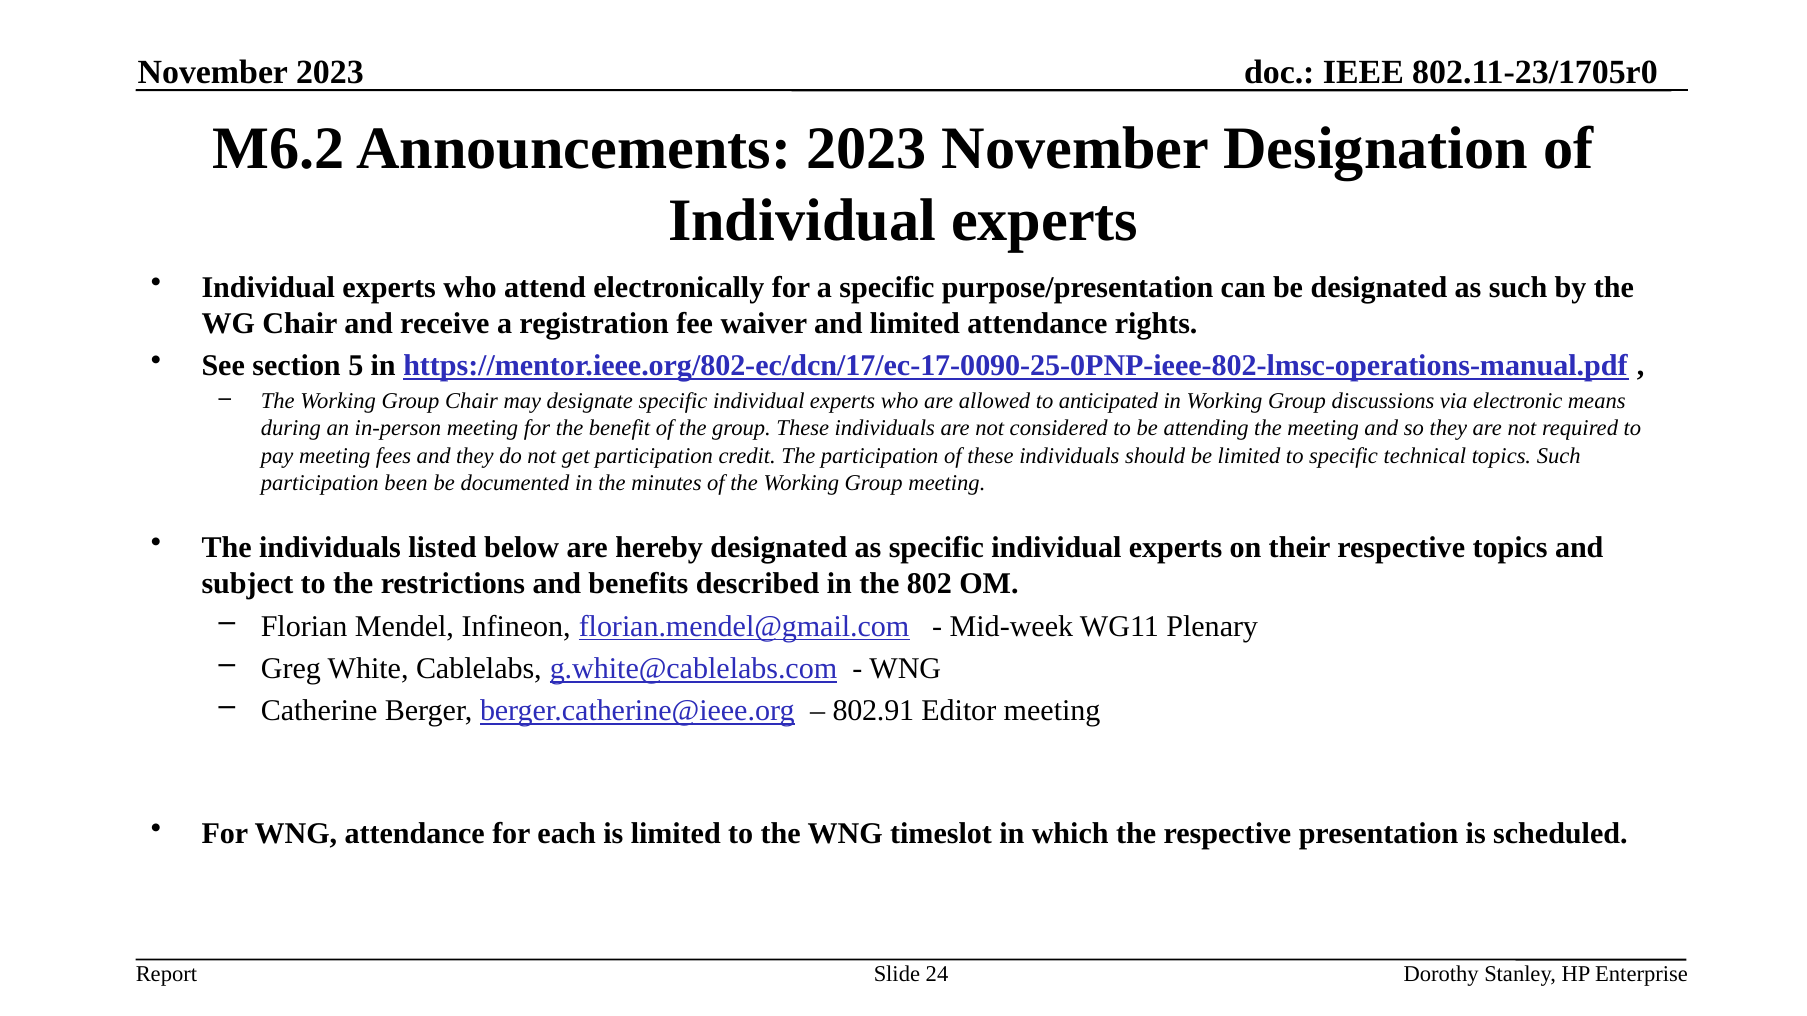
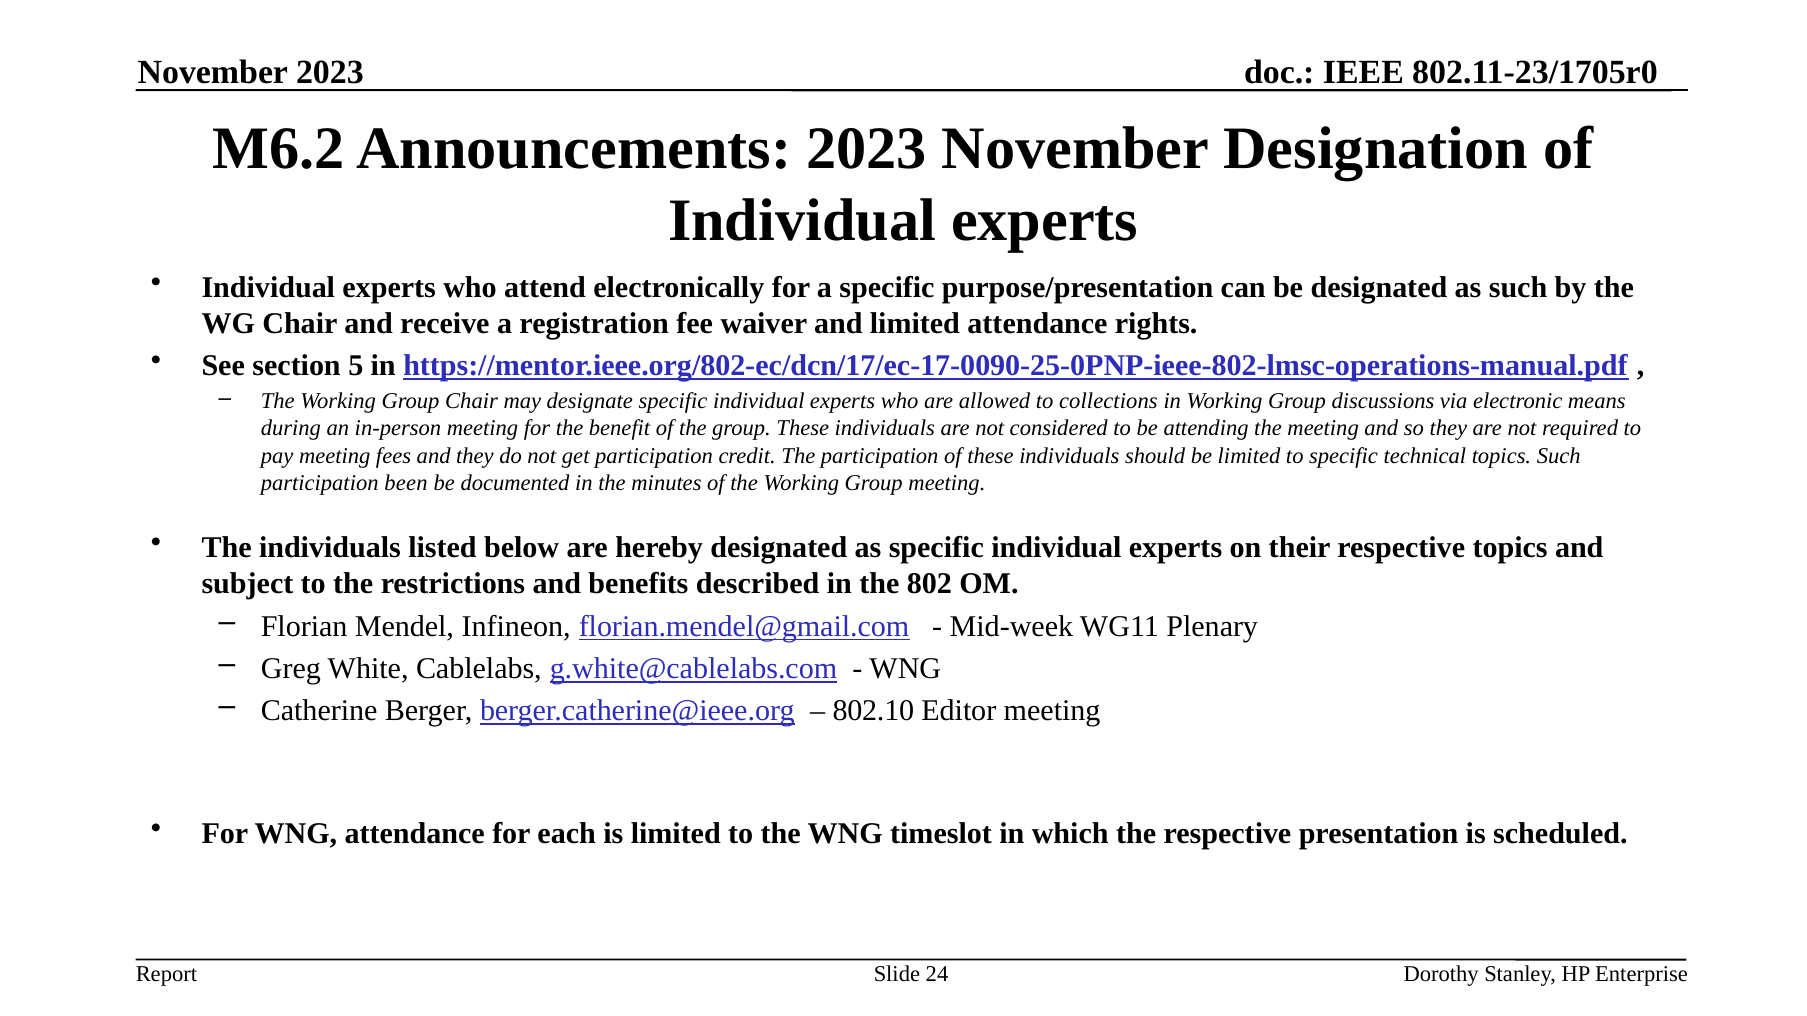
anticipated: anticipated -> collections
802.91: 802.91 -> 802.10
